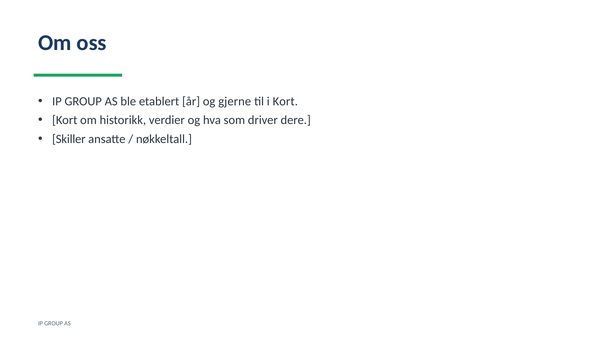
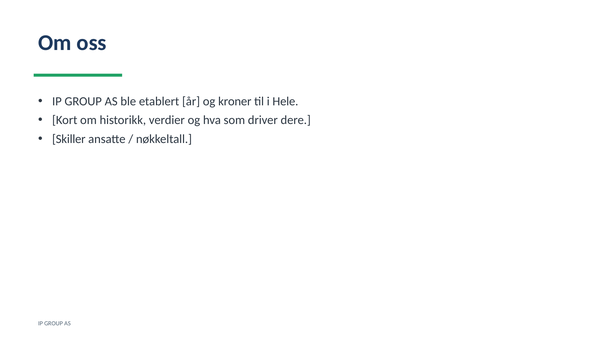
gjerne: gjerne -> kroner
i Kort: Kort -> Hele
